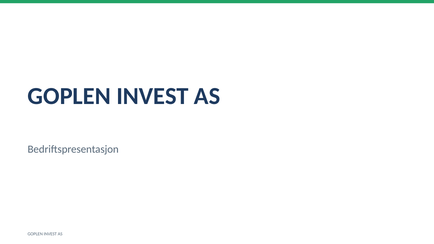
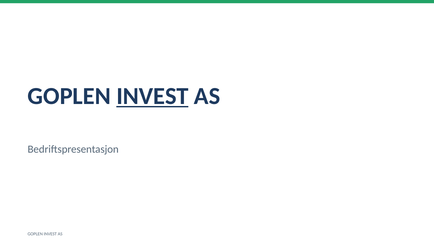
INVEST at (152, 96) underline: none -> present
